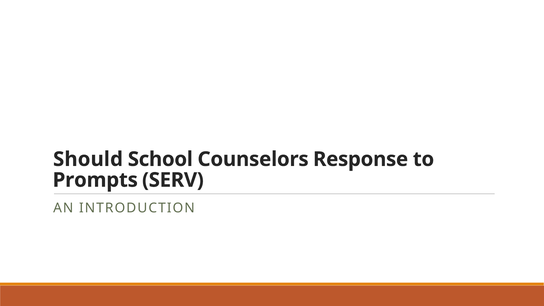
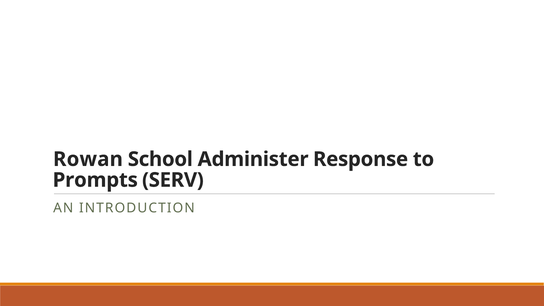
Should: Should -> Rowan
Counselors: Counselors -> Administer
